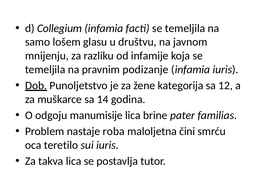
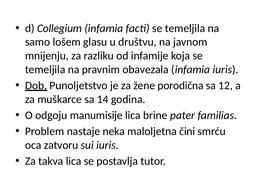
podizanje: podizanje -> obavezala
kategorija: kategorija -> porodična
roba: roba -> neka
teretilo: teretilo -> zatvoru
